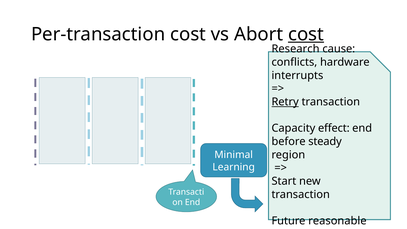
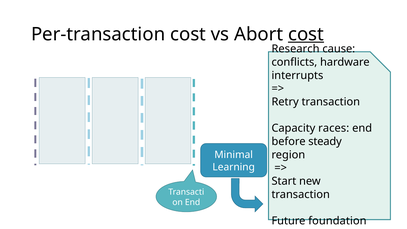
Retry underline: present -> none
effect: effect -> races
reasonable: reasonable -> foundation
